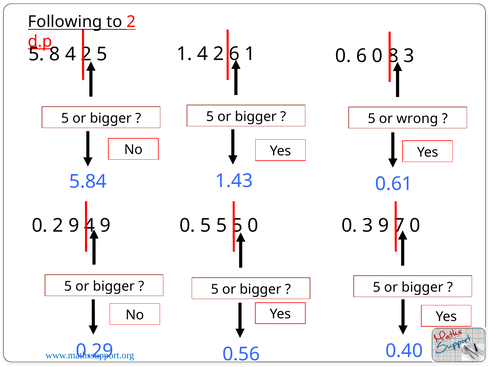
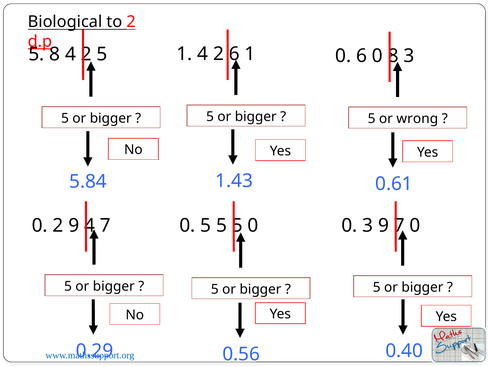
Following: Following -> Biological
9 at (105, 225): 9 -> 7
